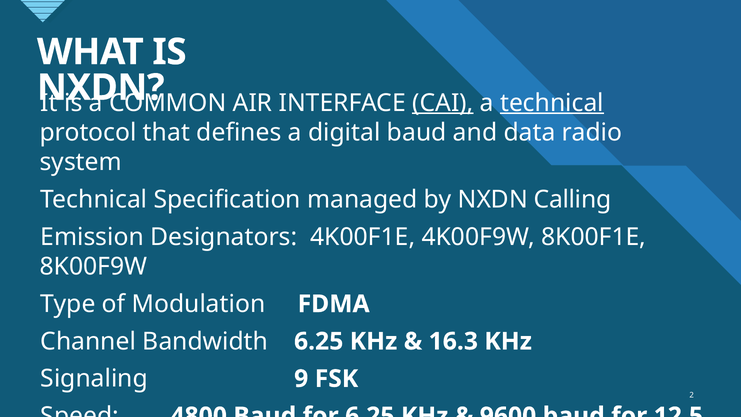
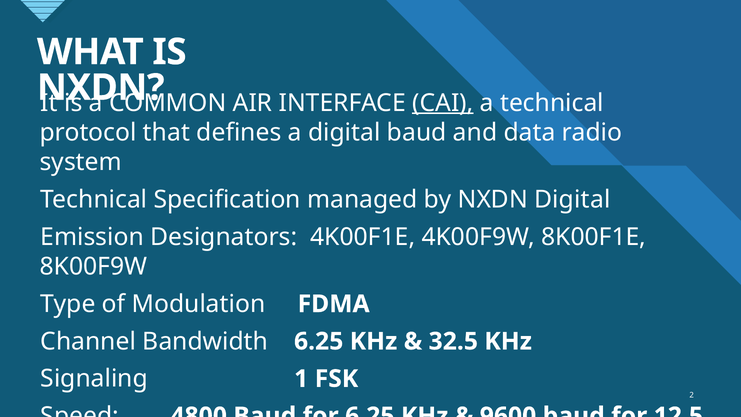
technical at (552, 103) underline: present -> none
NXDN Calling: Calling -> Digital
16.3: 16.3 -> 32.5
9: 9 -> 1
